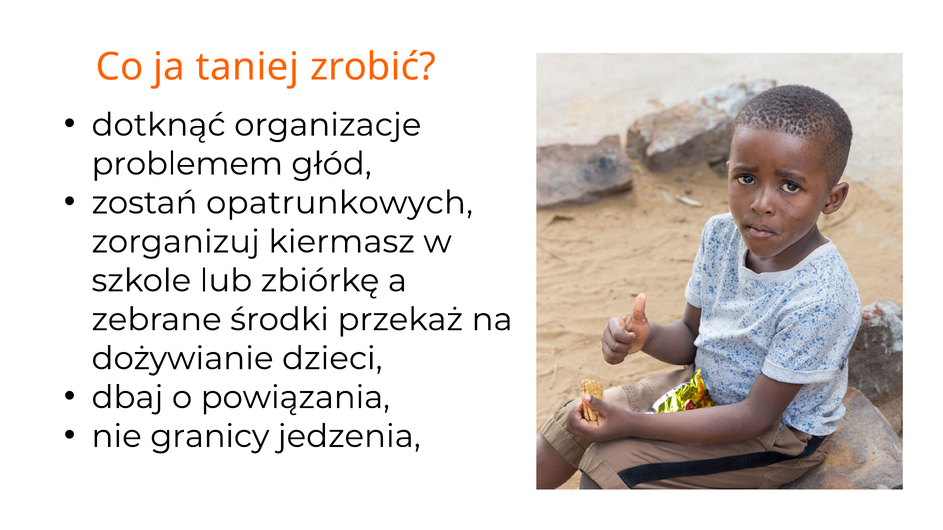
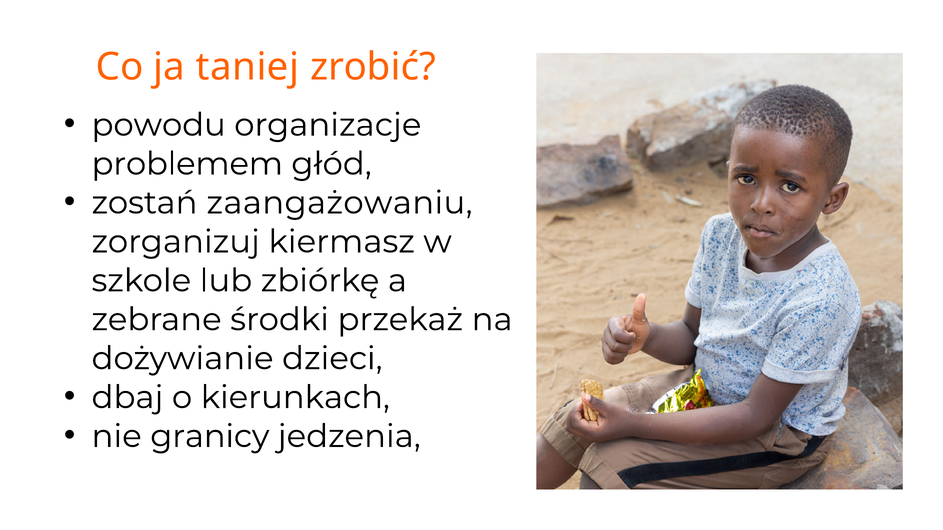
dotknąć: dotknąć -> powodu
opatrunkowych: opatrunkowych -> zaangażowaniu
powiązania: powiązania -> kierunkach
